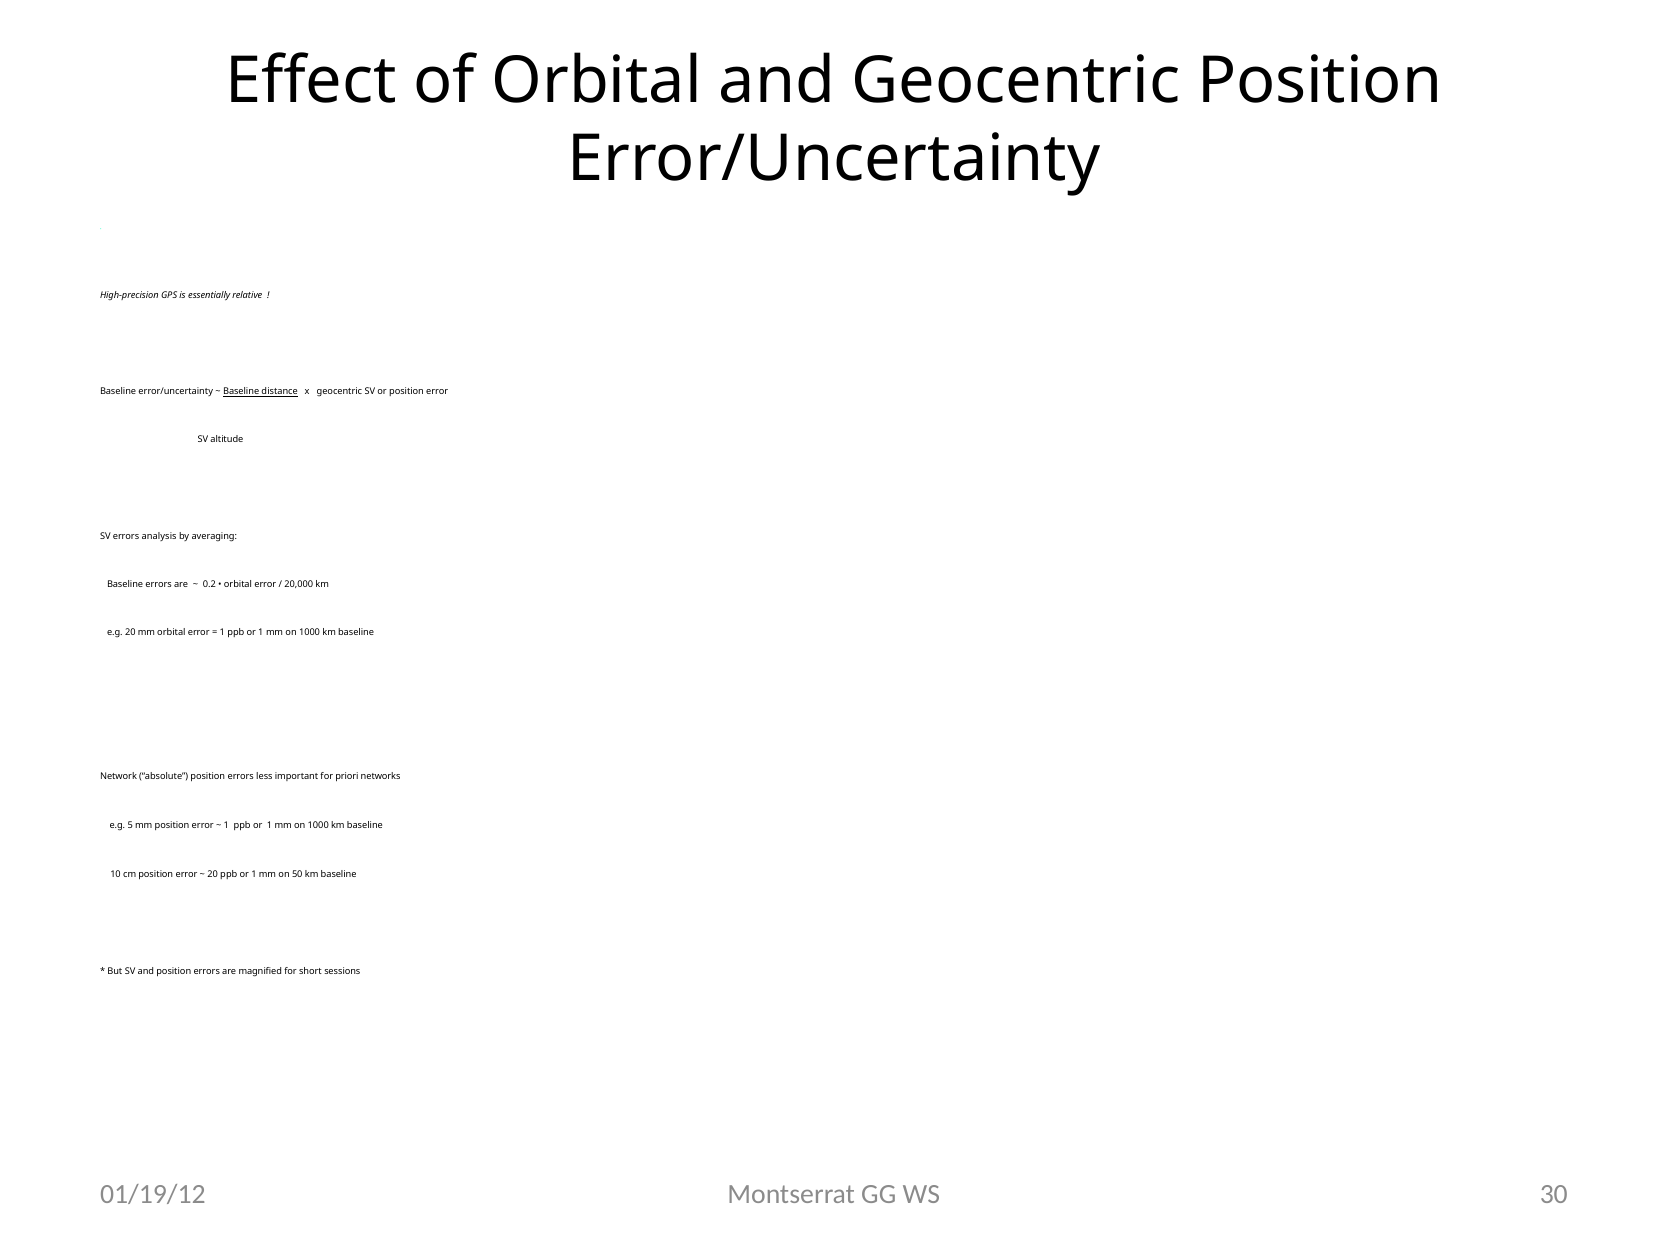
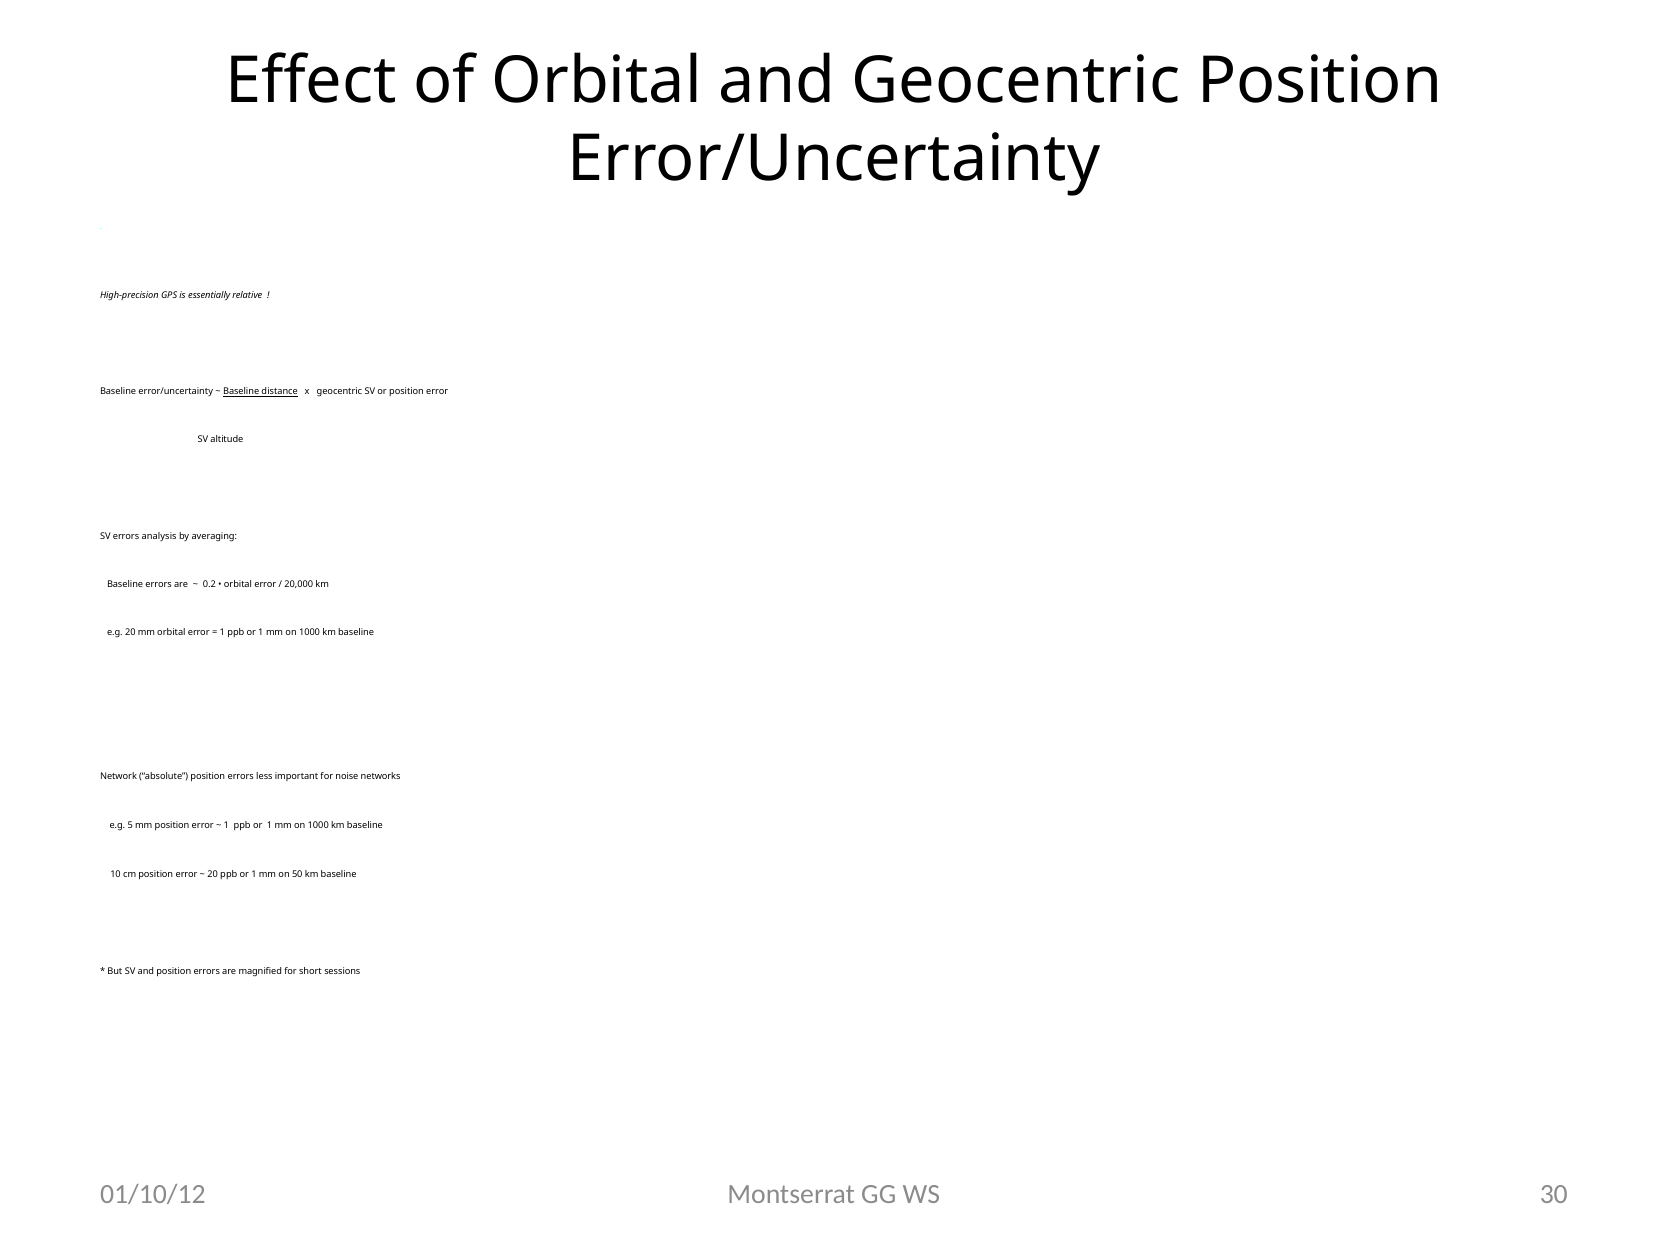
priori: priori -> noise
01/19/12: 01/19/12 -> 01/10/12
